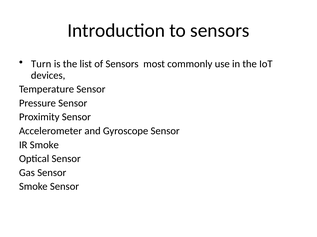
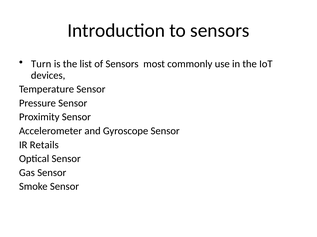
IR Smoke: Smoke -> Retails
